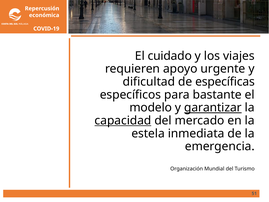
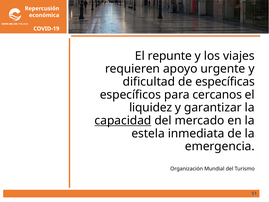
cuidado: cuidado -> repunte
bastante: bastante -> cercanos
modelo: modelo -> liquidez
garantizar underline: present -> none
